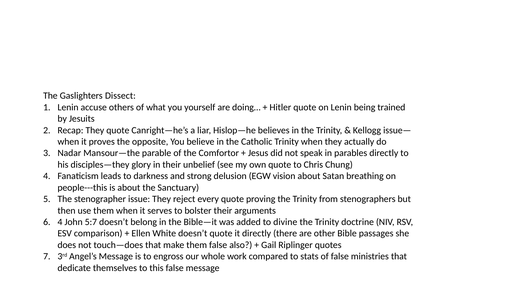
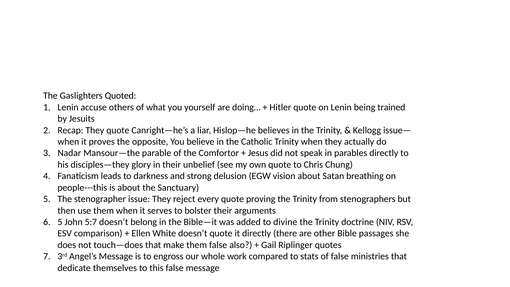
Dissect: Dissect -> Quoted
4 at (60, 222): 4 -> 5
